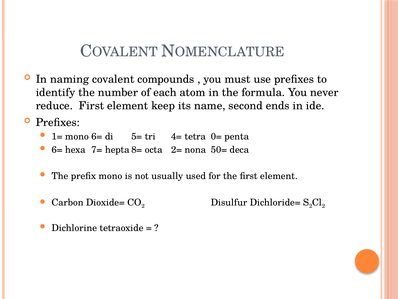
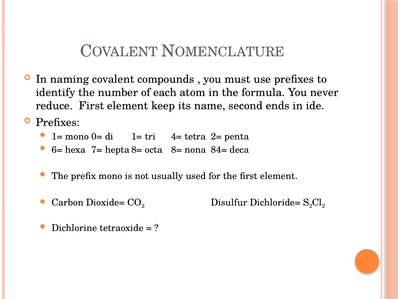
mono 6=: 6= -> 0=
di 5=: 5= -> 1=
0=: 0= -> 2=
2=: 2= -> 8=
50=: 50= -> 84=
